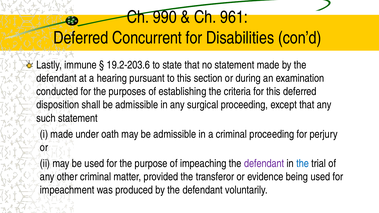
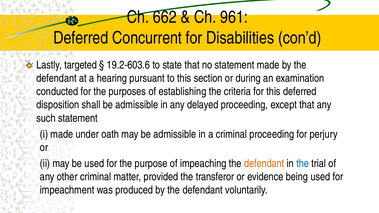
990: 990 -> 662
immune: immune -> targeted
19.2-203.6: 19.2-203.6 -> 19.2-603.6
surgical: surgical -> delayed
defendant at (264, 164) colour: purple -> orange
